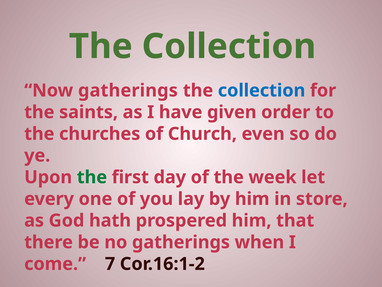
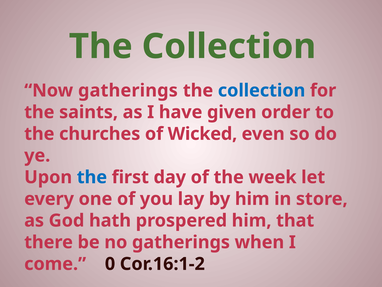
Church: Church -> Wicked
the at (92, 177) colour: green -> blue
7: 7 -> 0
